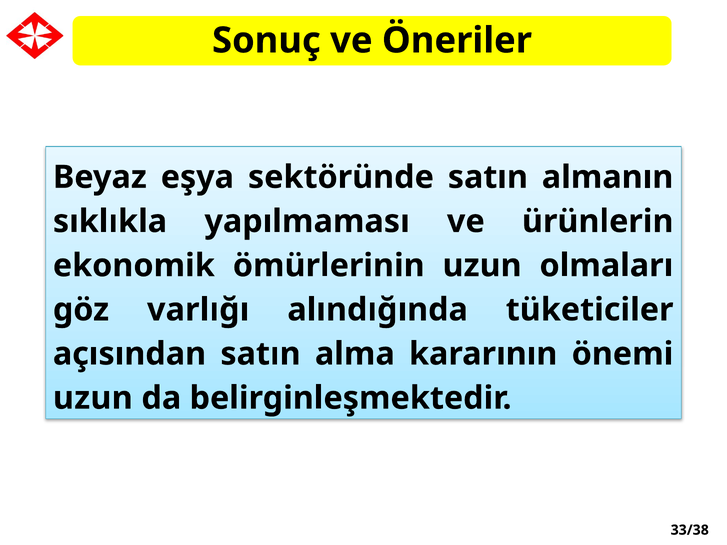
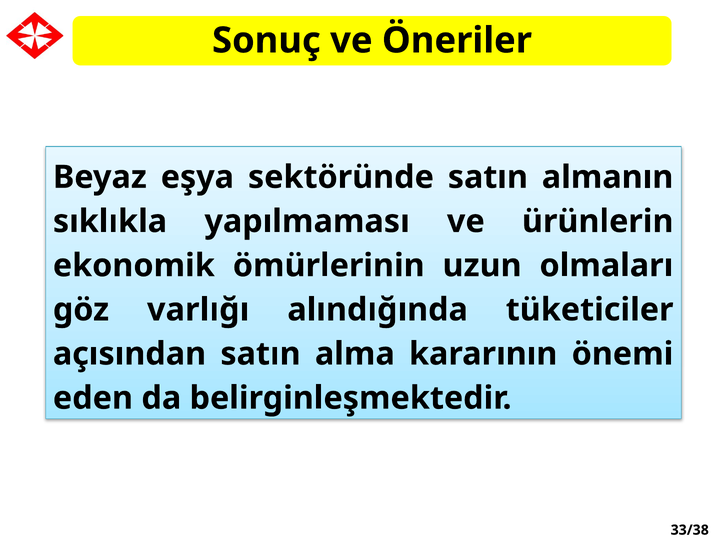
uzun at (93, 398): uzun -> eden
